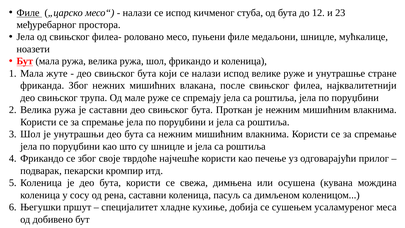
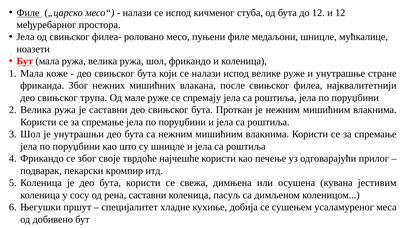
и 23: 23 -> 12
жуте: жуте -> коже
мождина: мождина -> јестивим
